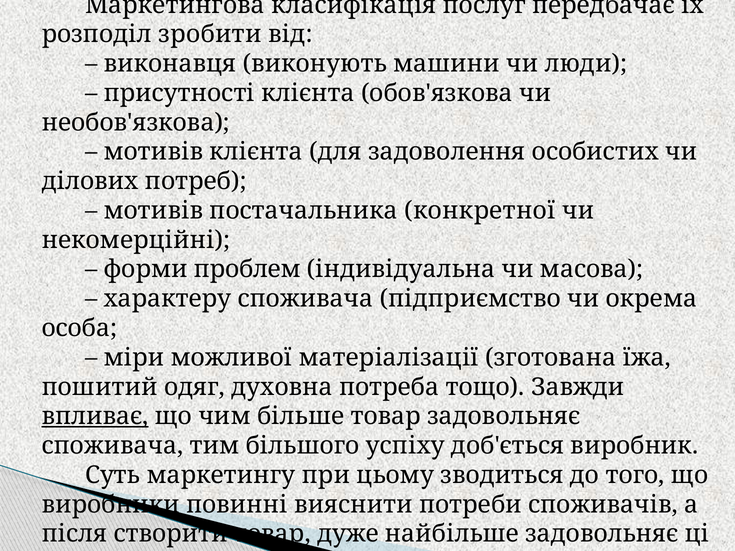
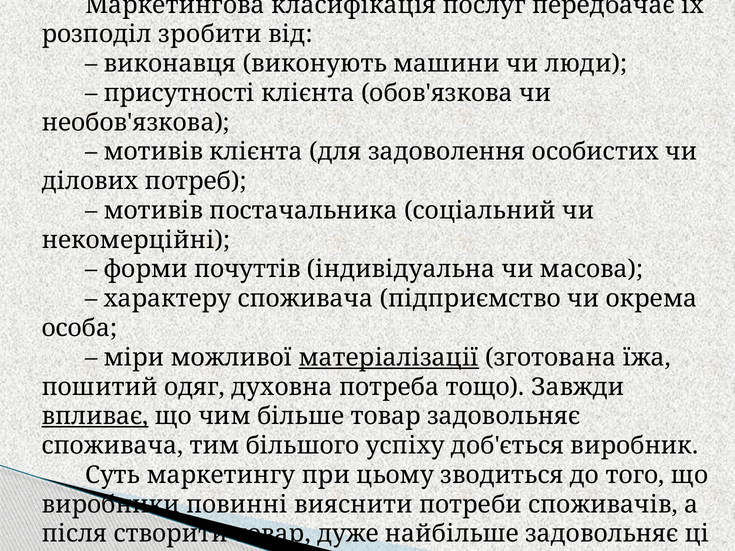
конкретної: конкретної -> соціальний
проблем: проблем -> почуттів
матеріалізації underline: none -> present
